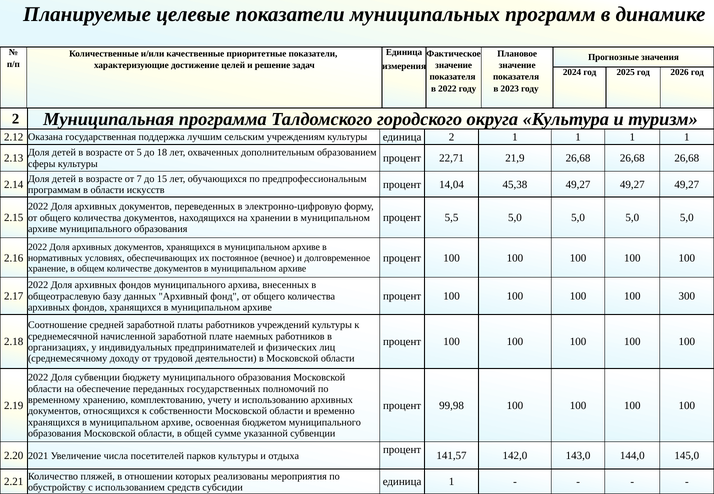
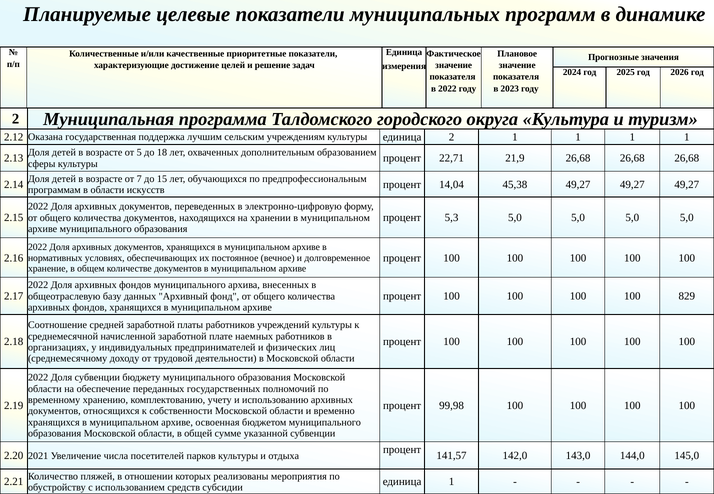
5,5: 5,5 -> 5,3
300: 300 -> 829
